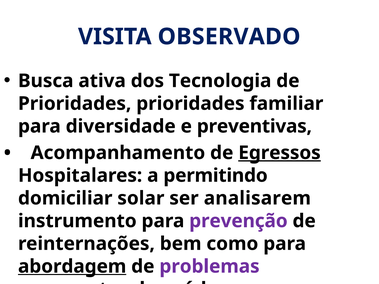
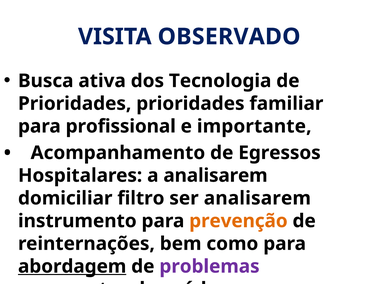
diversidade: diversidade -> profissional
preventivas: preventivas -> importante
Egressos underline: present -> none
a permitindo: permitindo -> analisarem
solar: solar -> filtro
prevenção colour: purple -> orange
